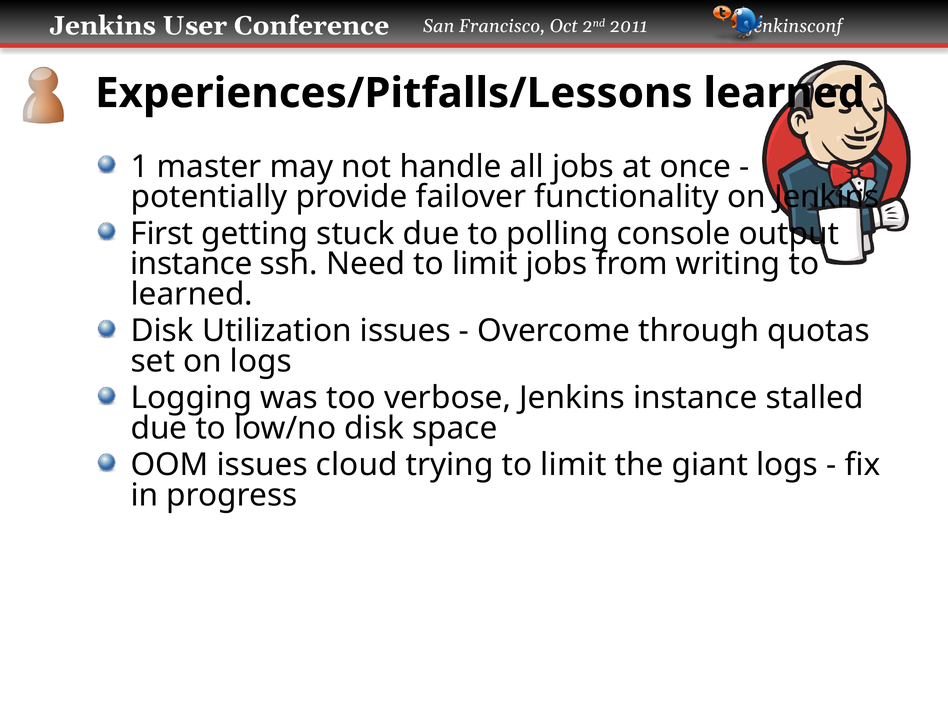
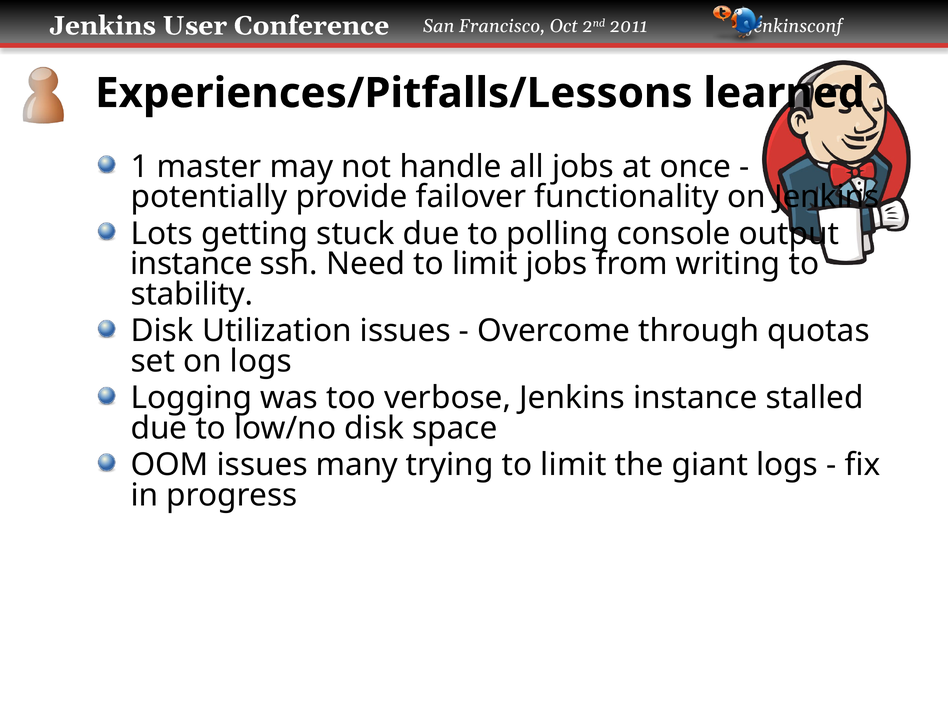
First: First -> Lots
learned at (192, 294): learned -> stability
cloud: cloud -> many
